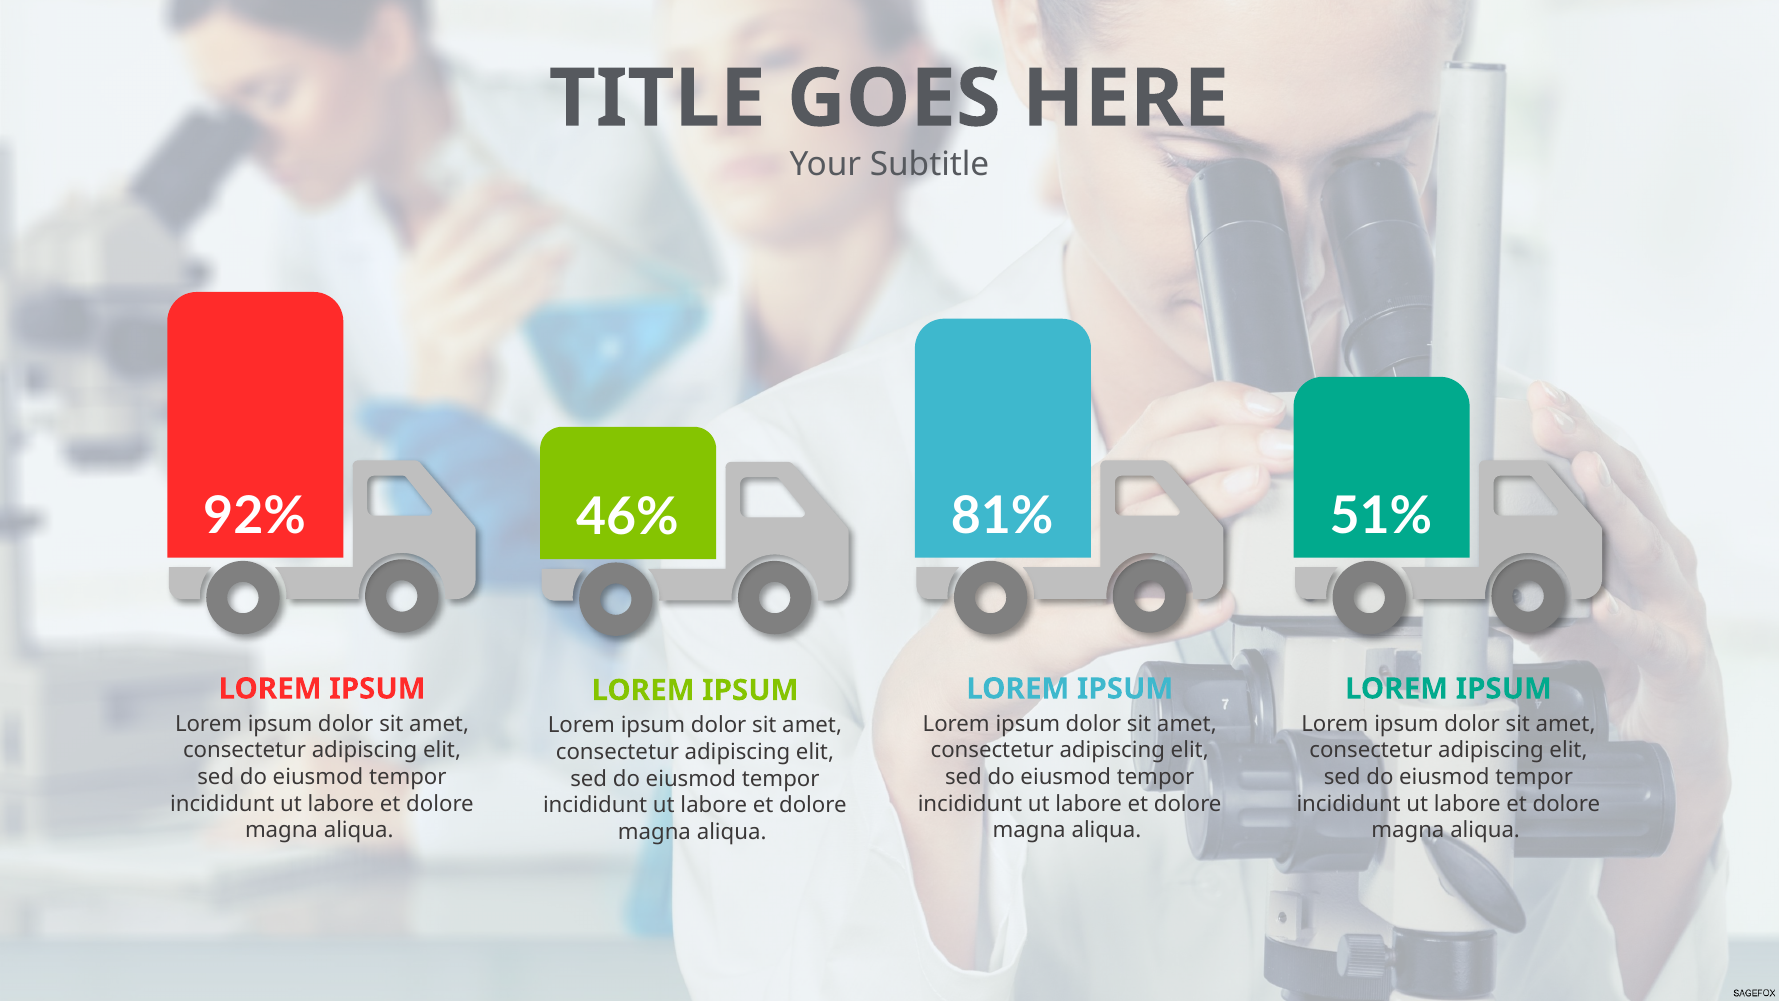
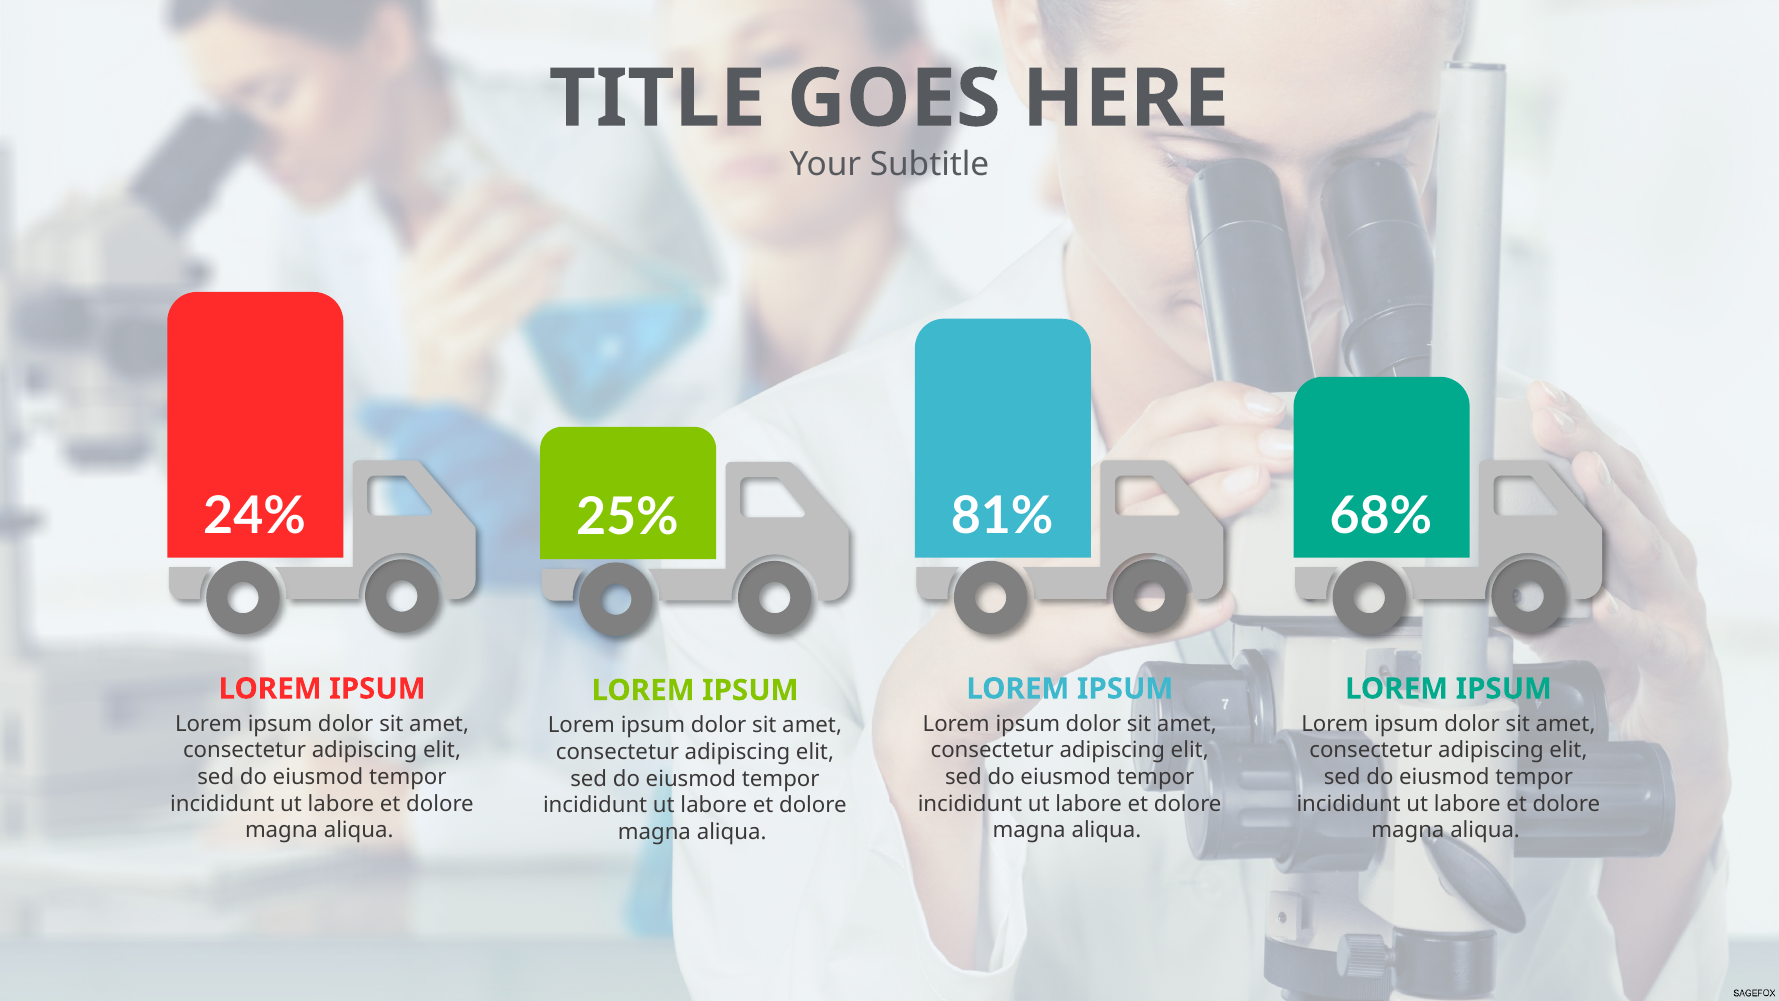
92%: 92% -> 24%
51%: 51% -> 68%
46%: 46% -> 25%
